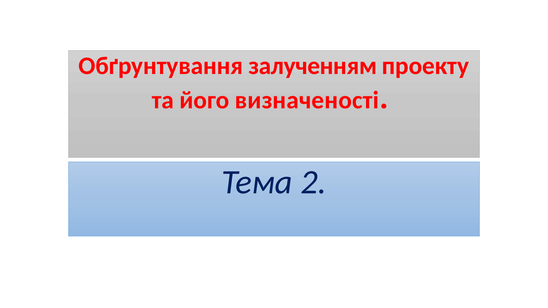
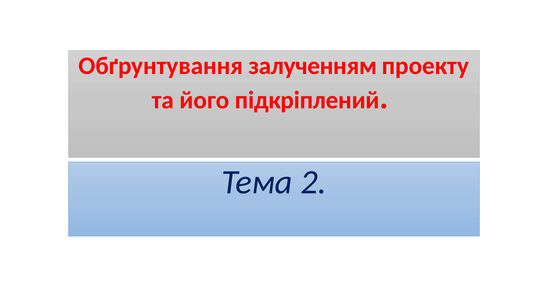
визначеності: визначеності -> підкріплений
